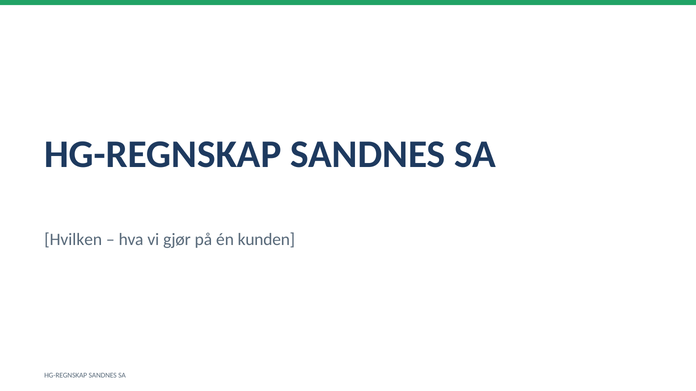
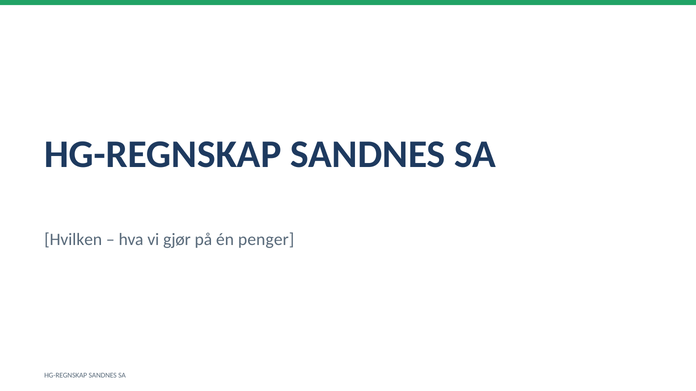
kunden: kunden -> penger
